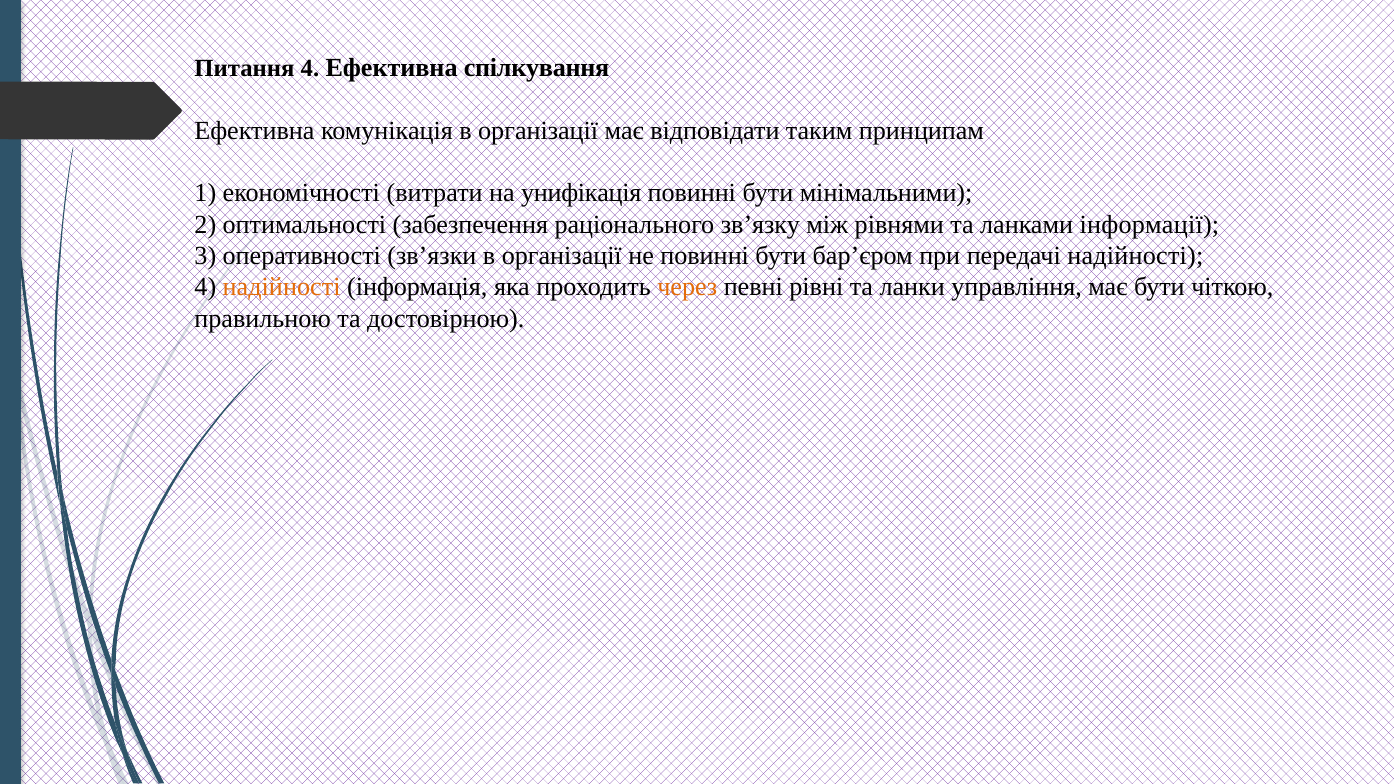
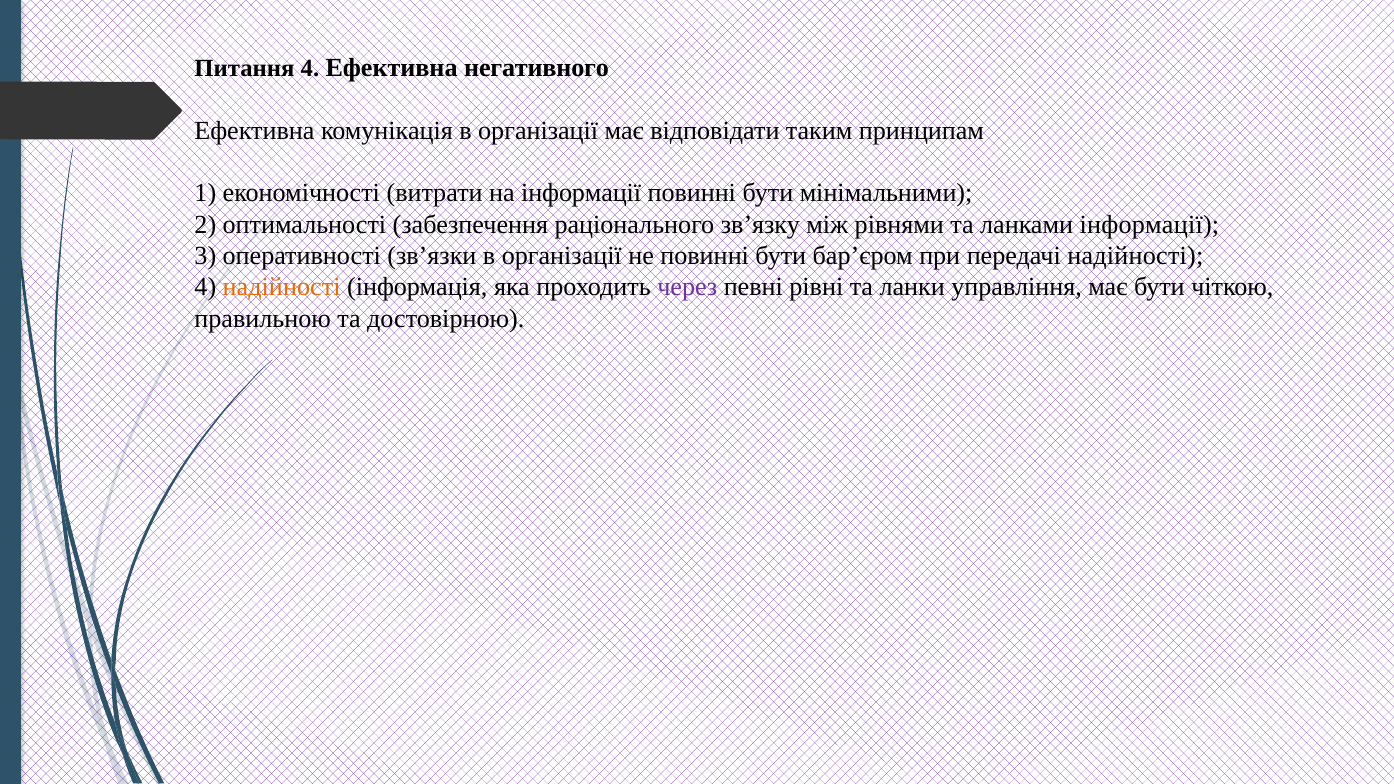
спілкування: спілкування -> негативного
на унифікація: унифікація -> інформації
через colour: orange -> purple
